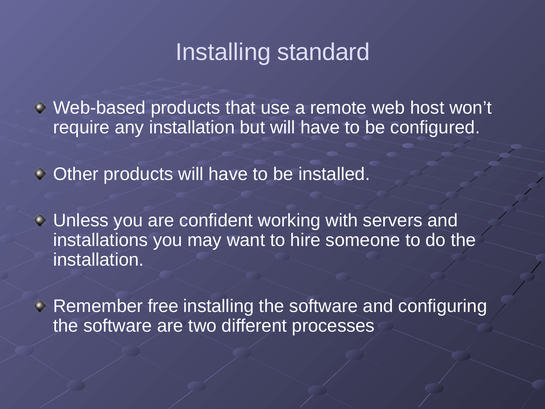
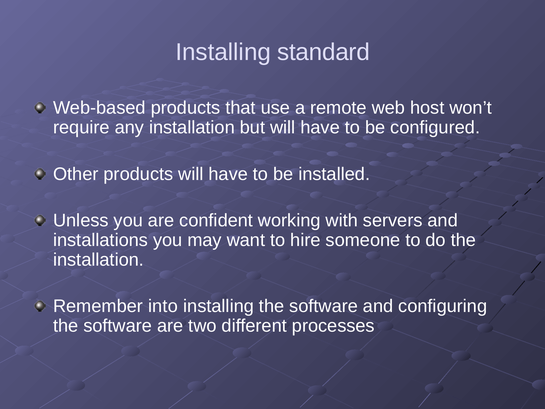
free: free -> into
